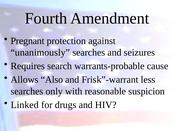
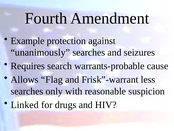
Pregnant: Pregnant -> Example
Also: Also -> Flag
